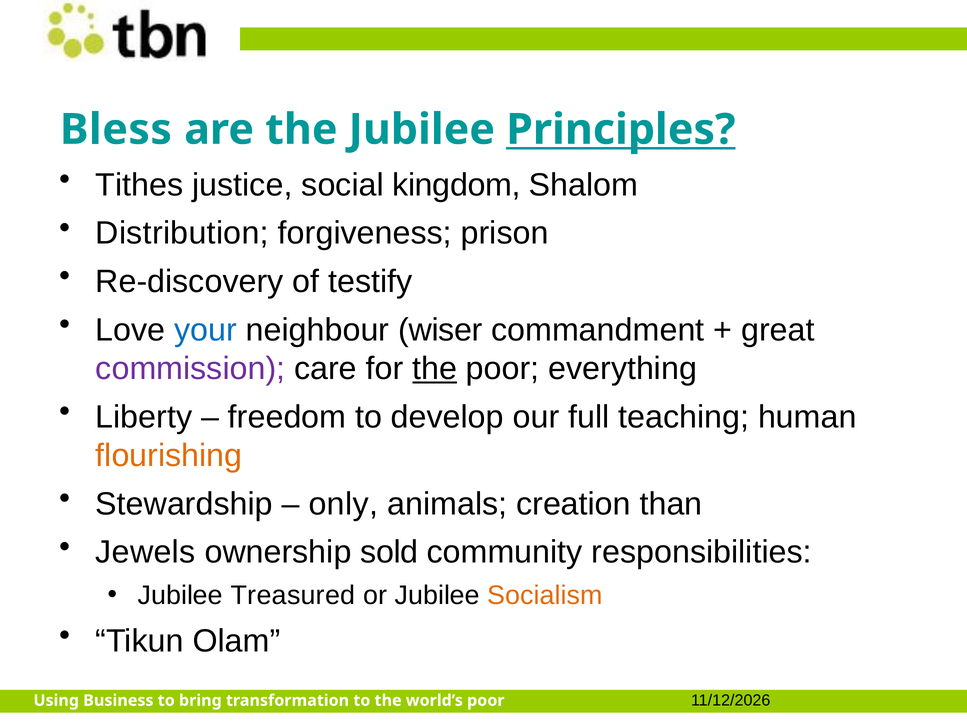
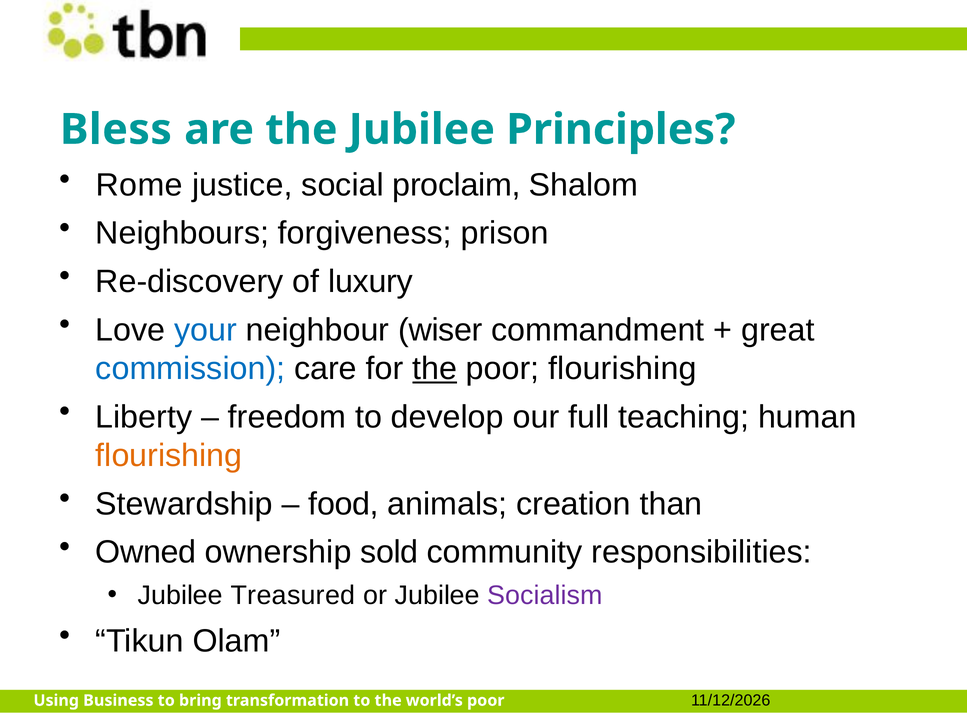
Principles underline: present -> none
Tithes: Tithes -> Rome
kingdom: kingdom -> proclaim
Distribution: Distribution -> Neighbours
testify: testify -> luxury
commission colour: purple -> blue
poor everything: everything -> flourishing
only: only -> food
Jewels: Jewels -> Owned
Socialism colour: orange -> purple
